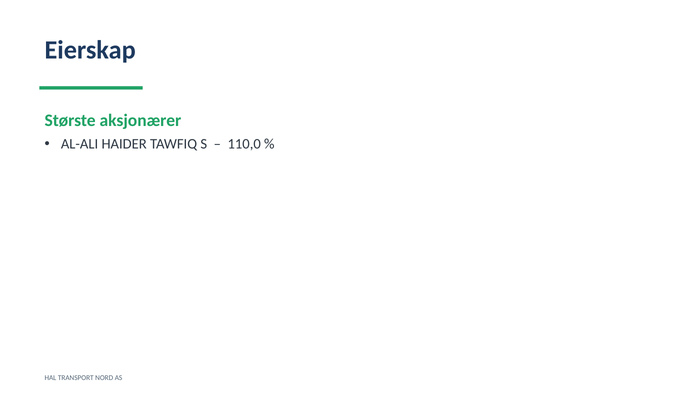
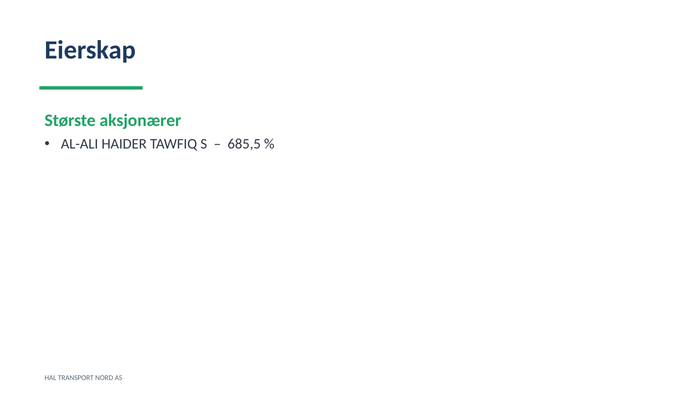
110,0: 110,0 -> 685,5
